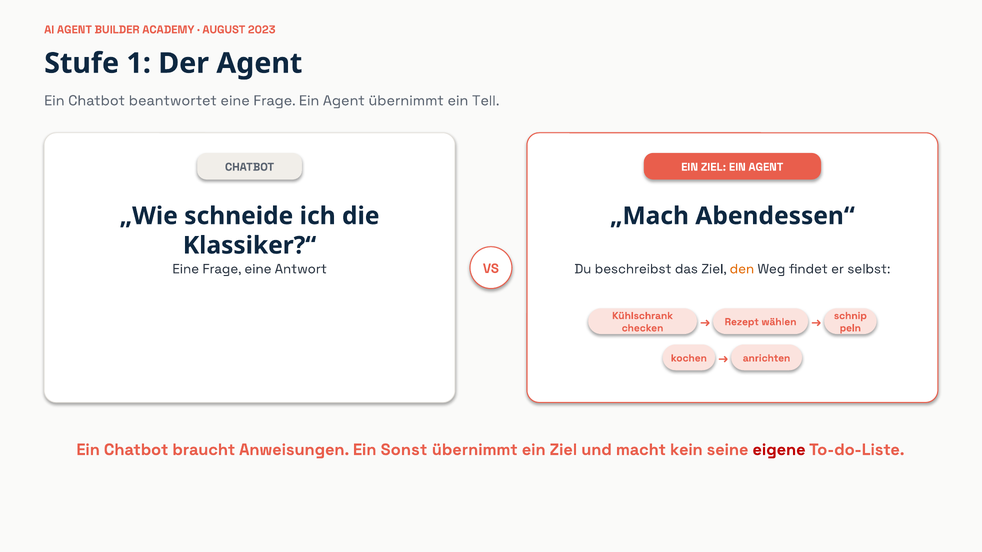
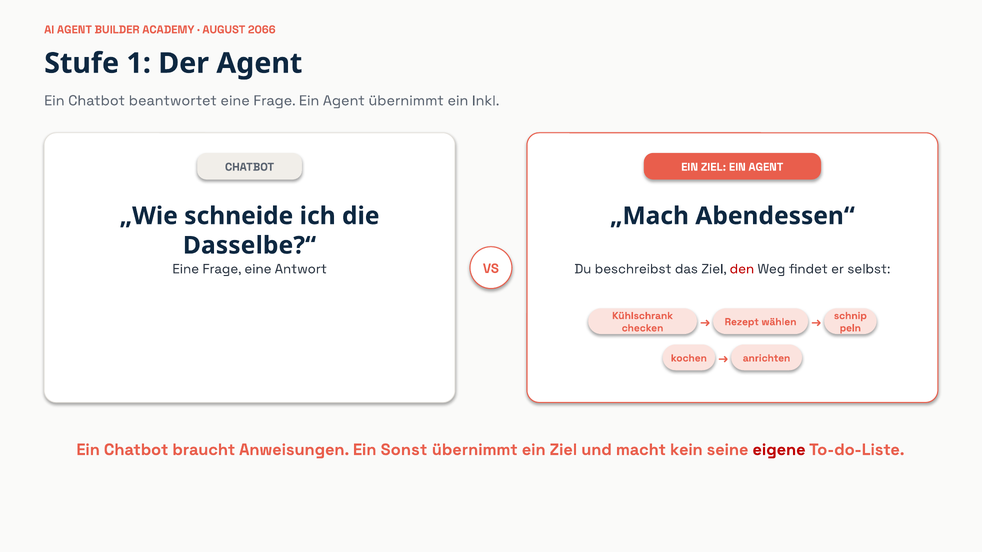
2023: 2023 -> 2066
Tell: Tell -> Inkl
Klassiker?“: Klassiker?“ -> Dasselbe?“
den colour: orange -> red
